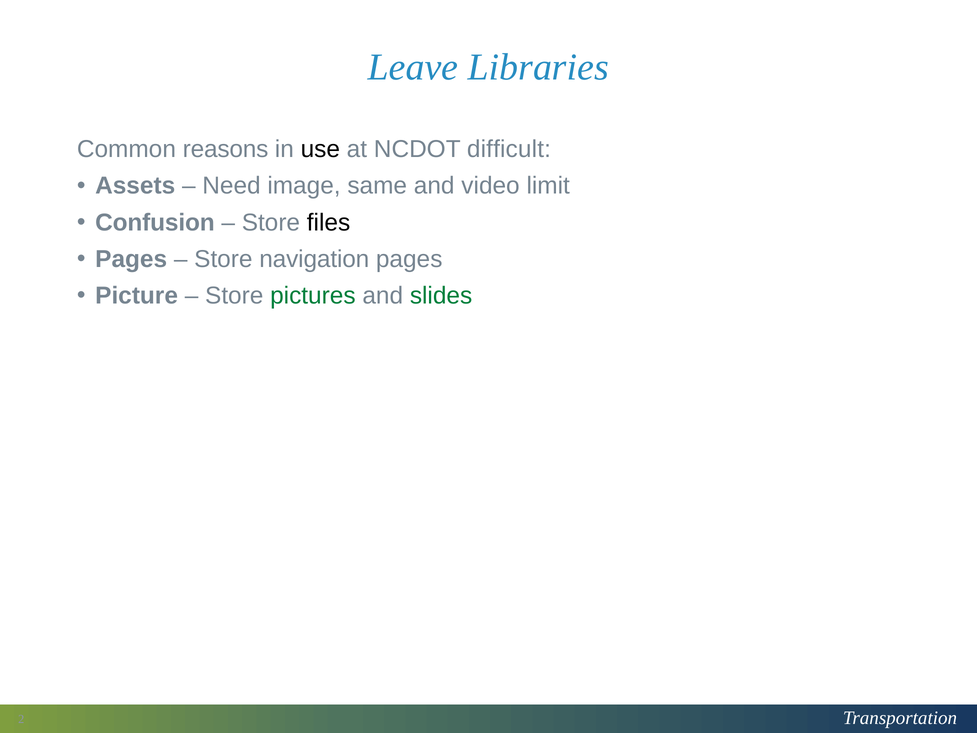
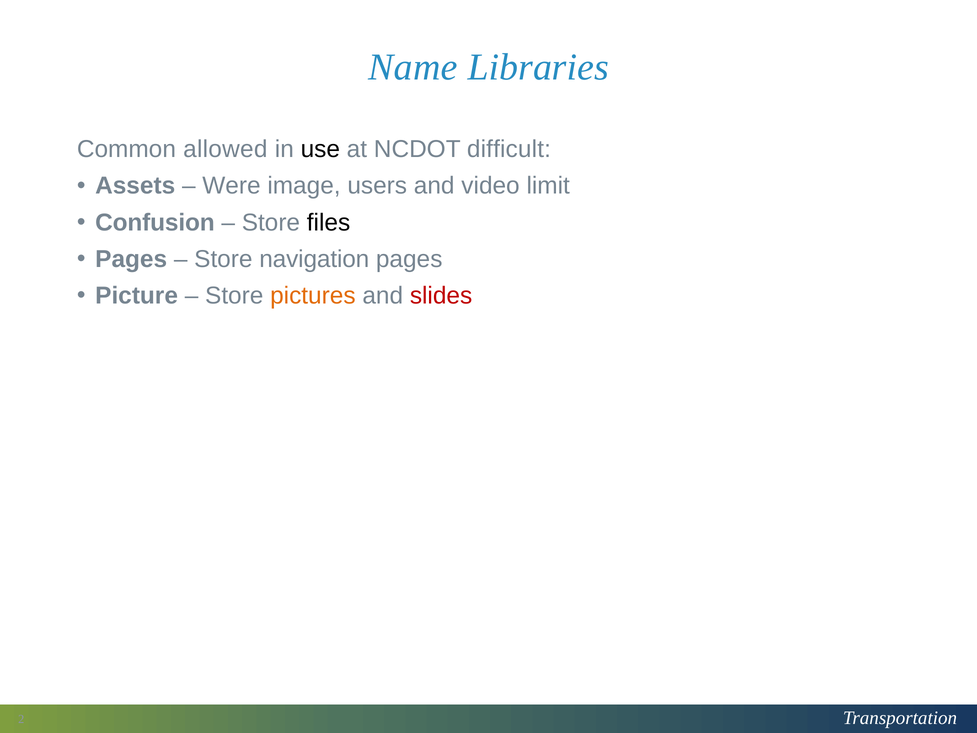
Leave: Leave -> Name
reasons: reasons -> allowed
Need: Need -> Were
same: same -> users
pictures colour: green -> orange
slides colour: green -> red
